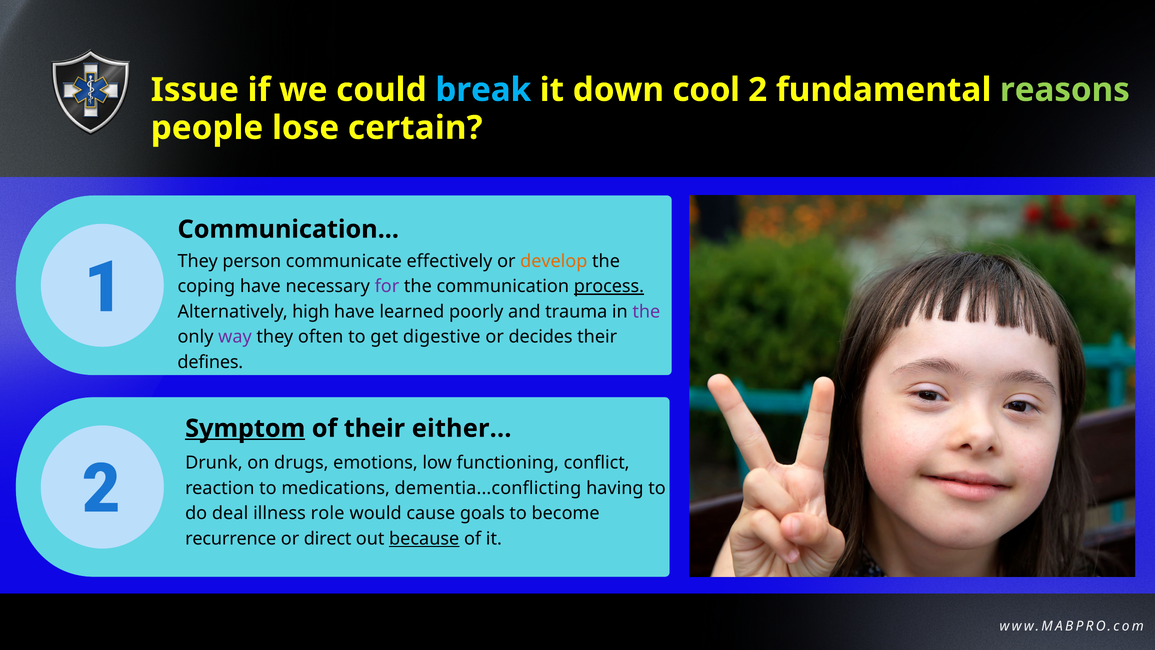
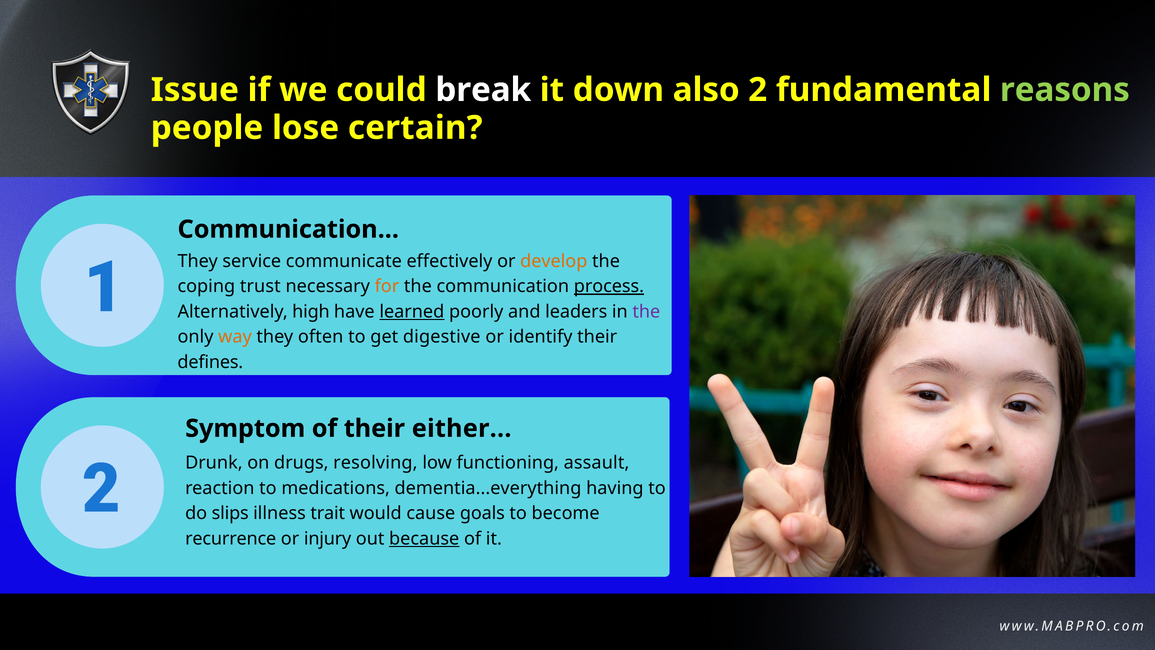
break colour: light blue -> white
cool: cool -> also
person: person -> service
coping have: have -> trust
for colour: purple -> orange
learned underline: none -> present
trauma: trauma -> leaders
way colour: purple -> orange
decides: decides -> identify
Symptom underline: present -> none
emotions: emotions -> resolving
conflict: conflict -> assault
dementia...conflicting: dementia...conflicting -> dementia...everything
deal: deal -> slips
role: role -> trait
direct: direct -> injury
